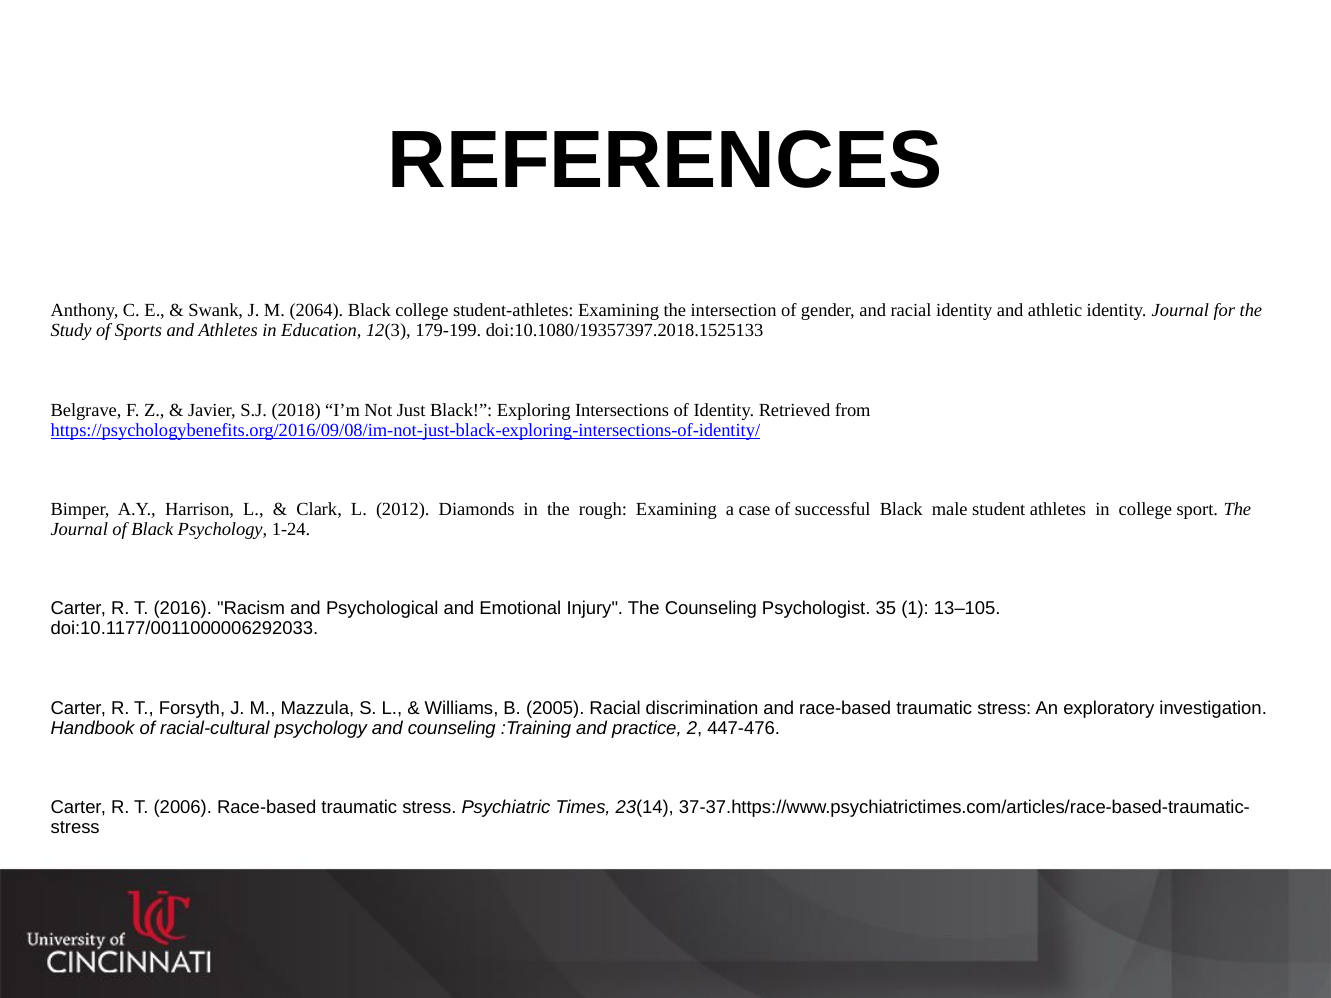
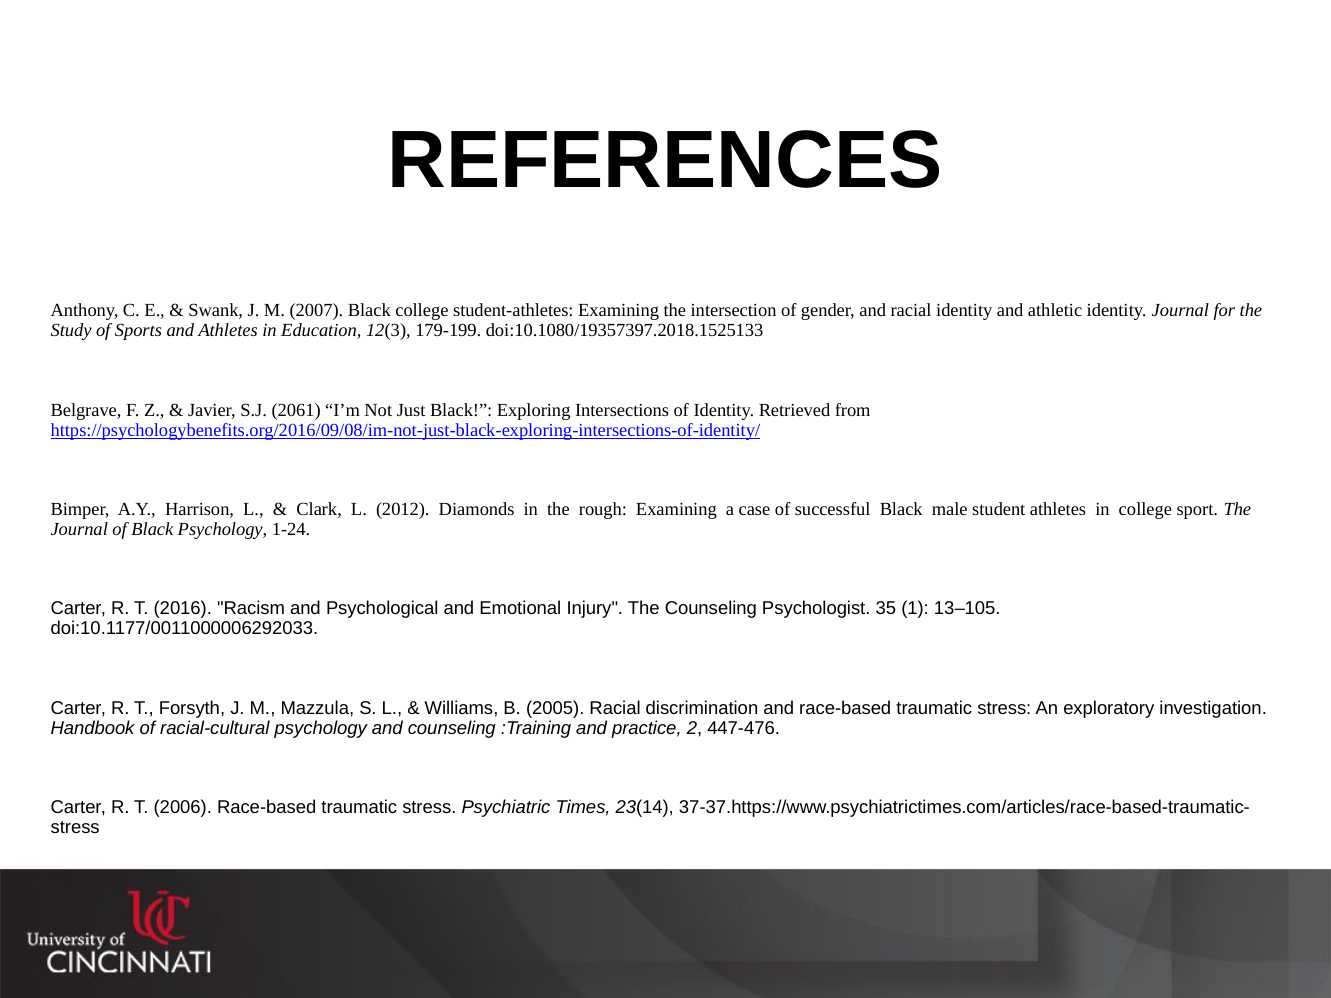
2064: 2064 -> 2007
2018: 2018 -> 2061
